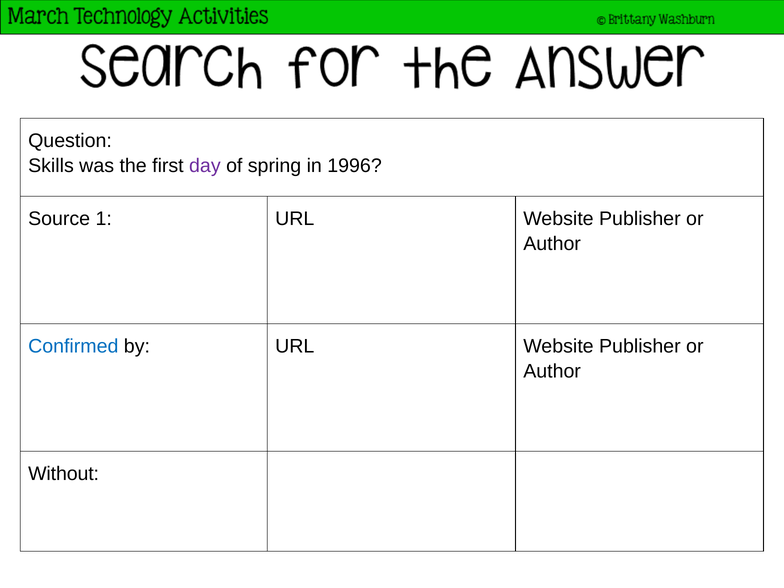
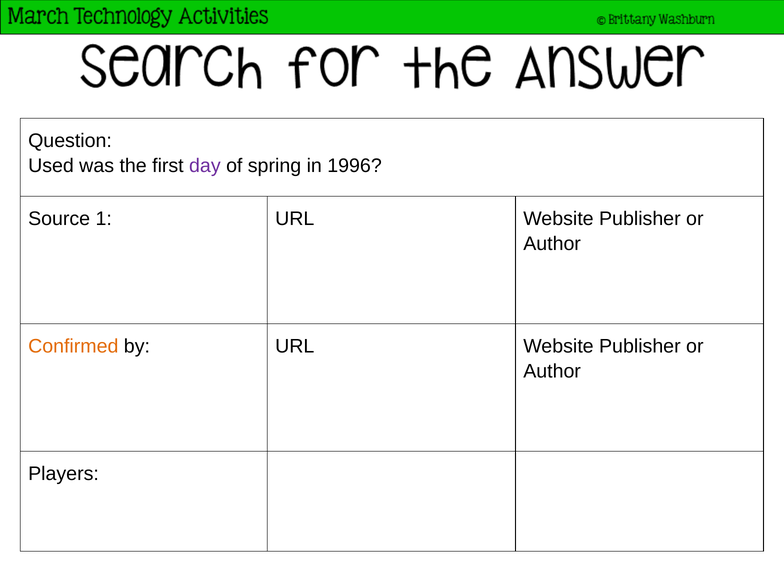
Skills: Skills -> Used
Confirmed colour: blue -> orange
Without: Without -> Players
